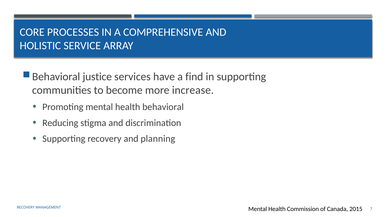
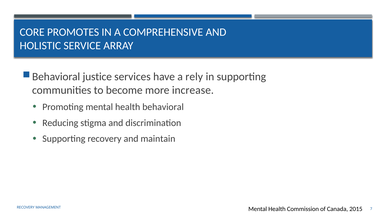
PROCESSES: PROCESSES -> PROMOTES
find: find -> rely
planning: planning -> maintain
